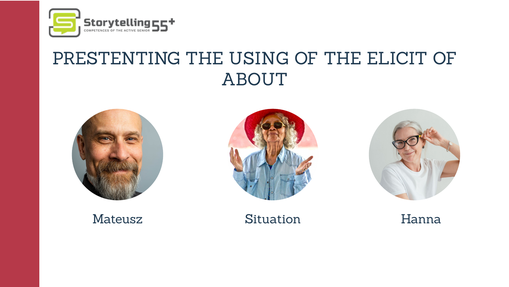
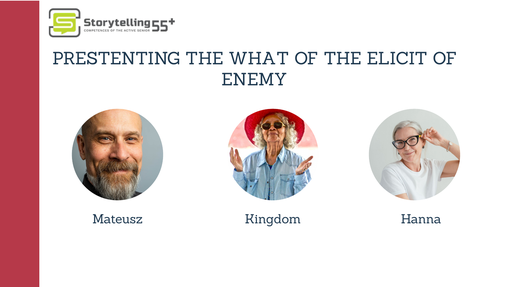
USING: USING -> WHAT
ABOUT: ABOUT -> ENEMY
Situation: Situation -> Kingdom
